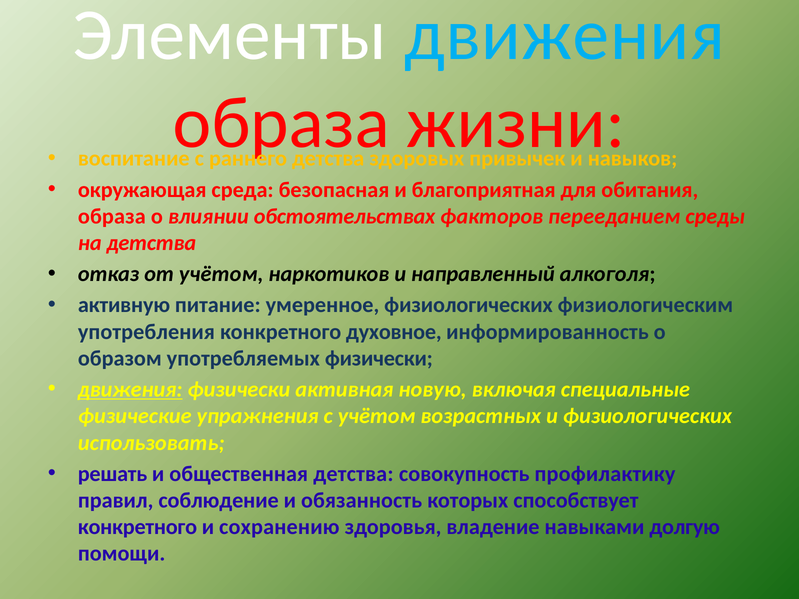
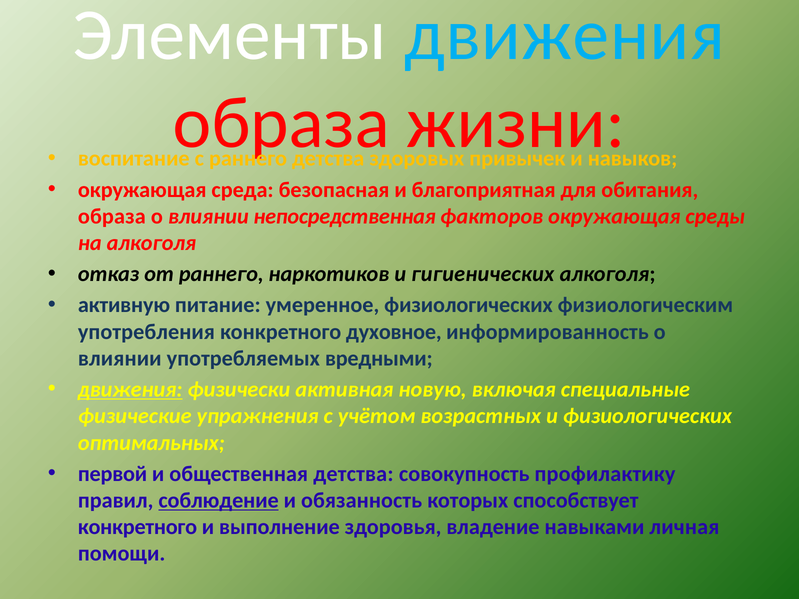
обстоятельствах: обстоятельствах -> непосредственная
факторов перееданием: перееданием -> окружающая
на детства: детства -> алкоголя
от учётом: учётом -> раннего
направленный: направленный -> гигиенических
образом at (120, 359): образом -> влиянии
употребляемых физически: физически -> вредными
использовать: использовать -> оптимальных
решать: решать -> первой
соблюдение underline: none -> present
сохранению: сохранению -> выполнение
долгую: долгую -> личная
